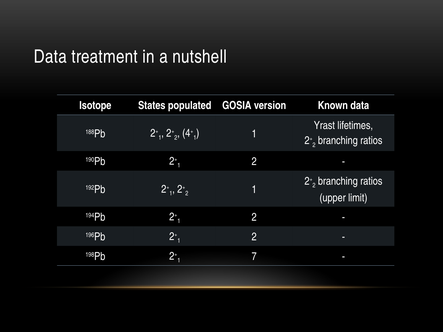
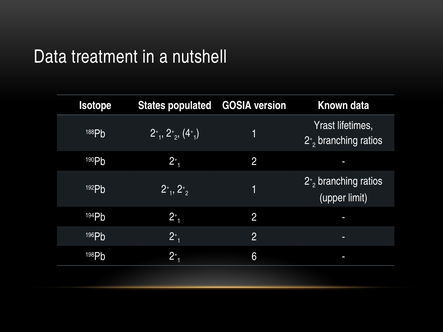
7: 7 -> 6
